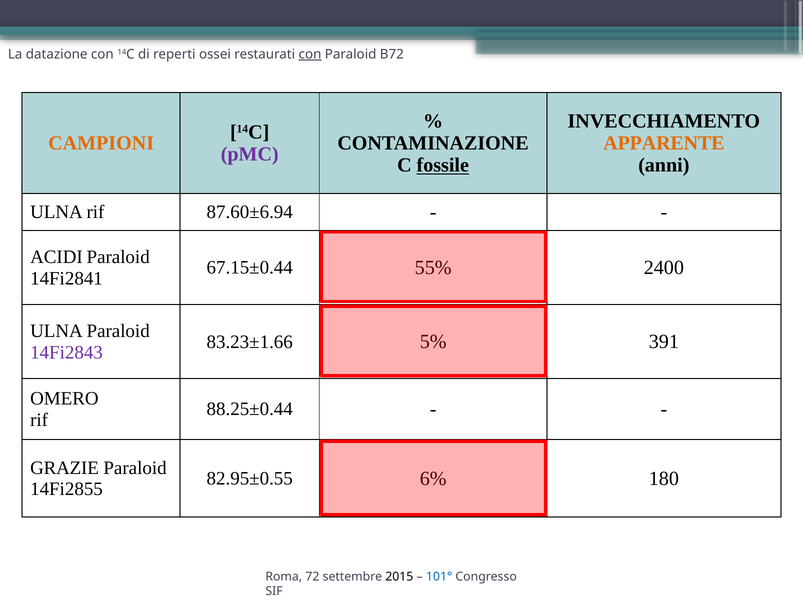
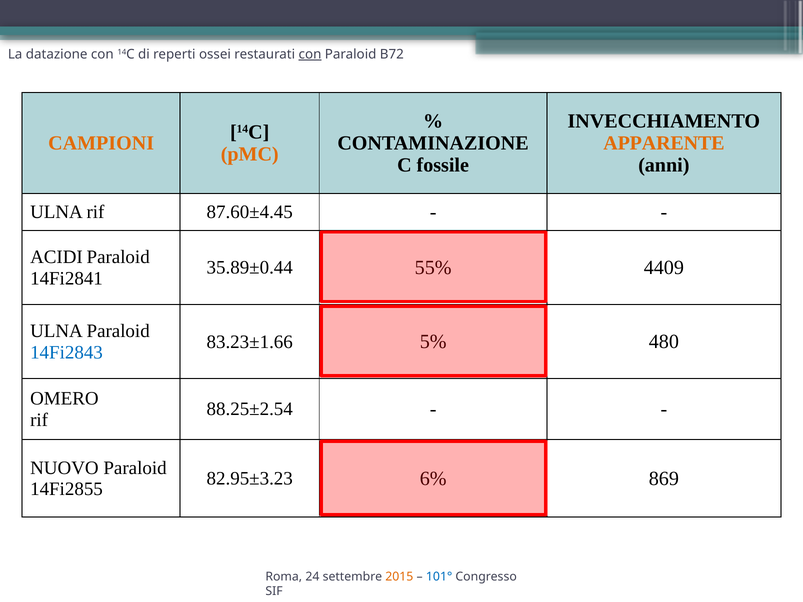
pMC colour: purple -> orange
fossile underline: present -> none
87.60±6.94: 87.60±6.94 -> 87.60±4.45
67.15±0.44: 67.15±0.44 -> 35.89±0.44
2400: 2400 -> 4409
391: 391 -> 480
14Fi2843 colour: purple -> blue
88.25±0.44: 88.25±0.44 -> 88.25±2.54
GRAZIE: GRAZIE -> NUOVO
82.95±0.55: 82.95±0.55 -> 82.95±3.23
180: 180 -> 869
72: 72 -> 24
2015 colour: black -> orange
